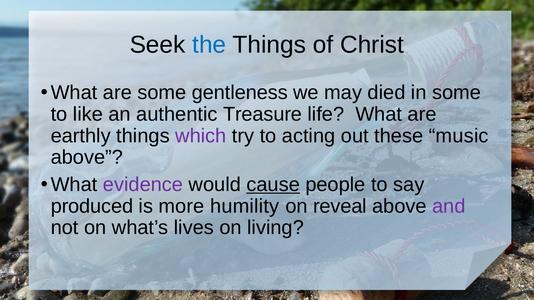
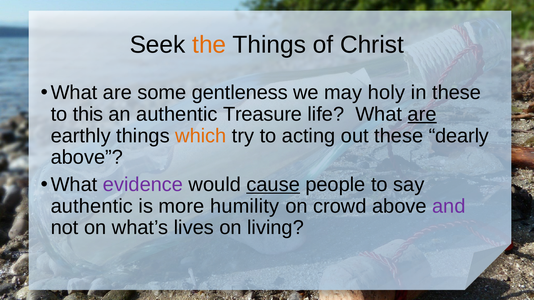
the colour: blue -> orange
died: died -> holy
in some: some -> these
like: like -> this
are at (422, 114) underline: none -> present
which colour: purple -> orange
music: music -> dearly
produced at (92, 206): produced -> authentic
reveal: reveal -> crowd
